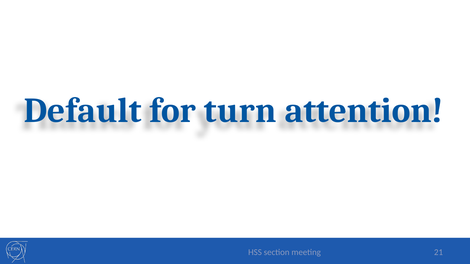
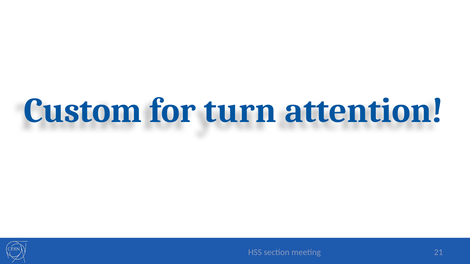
Default: Default -> Custom
